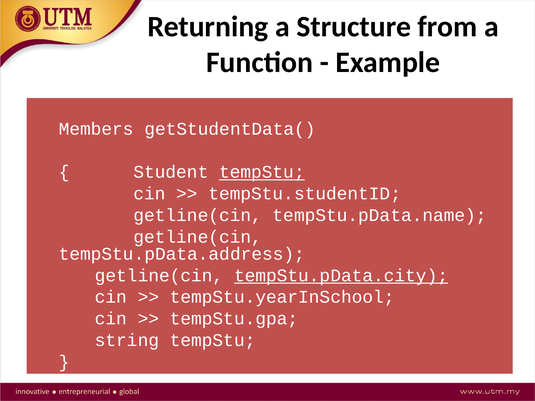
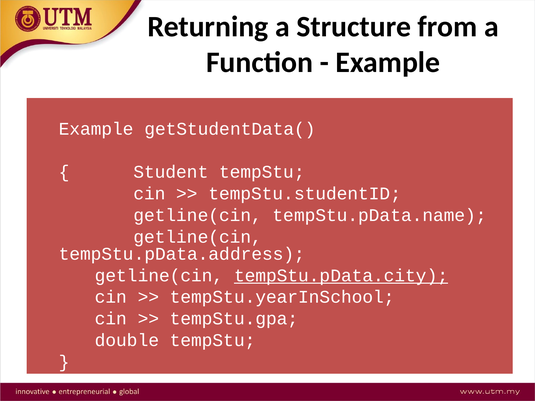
Members at (96, 129): Members -> Example
tempStu at (262, 172) underline: present -> none
string: string -> double
